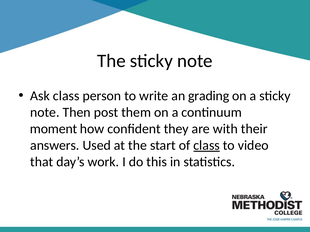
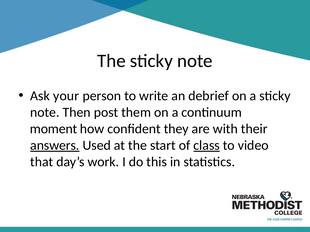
Ask class: class -> your
grading: grading -> debrief
answers underline: none -> present
